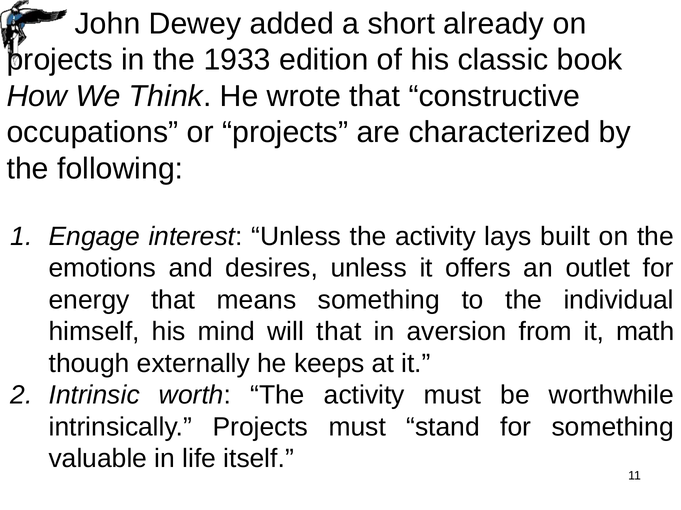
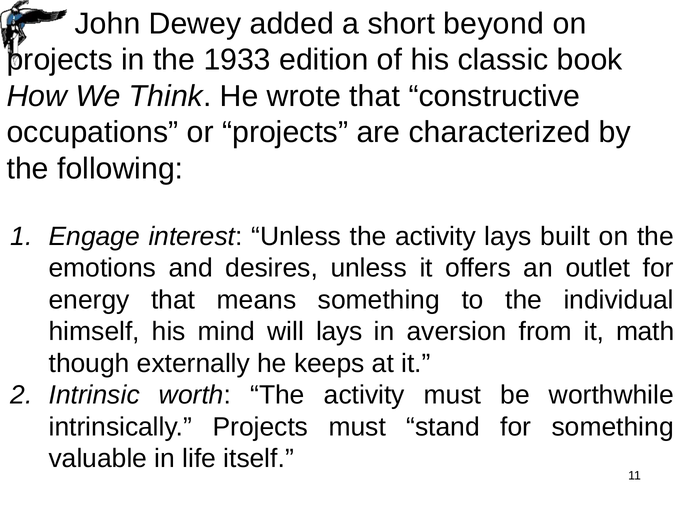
already: already -> beyond
will that: that -> lays
